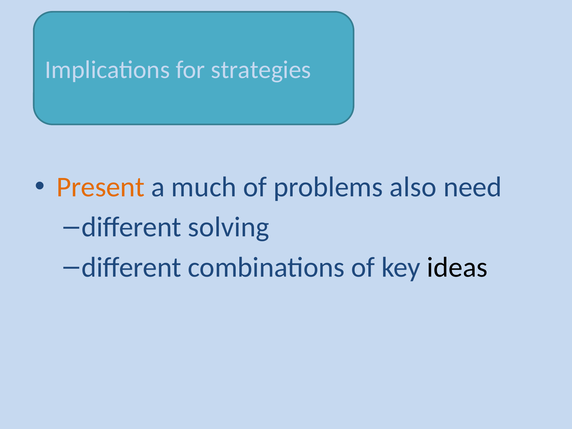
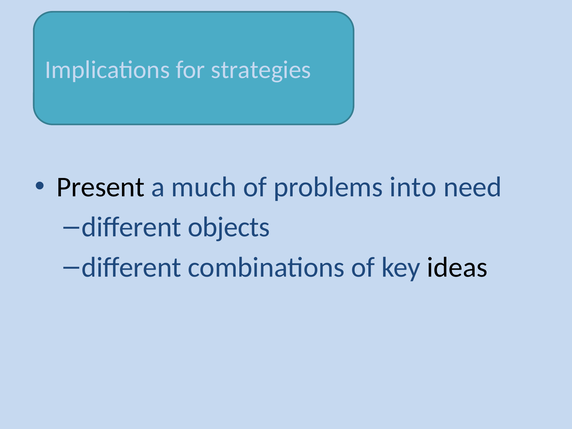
Present colour: orange -> black
also: also -> into
solving: solving -> objects
